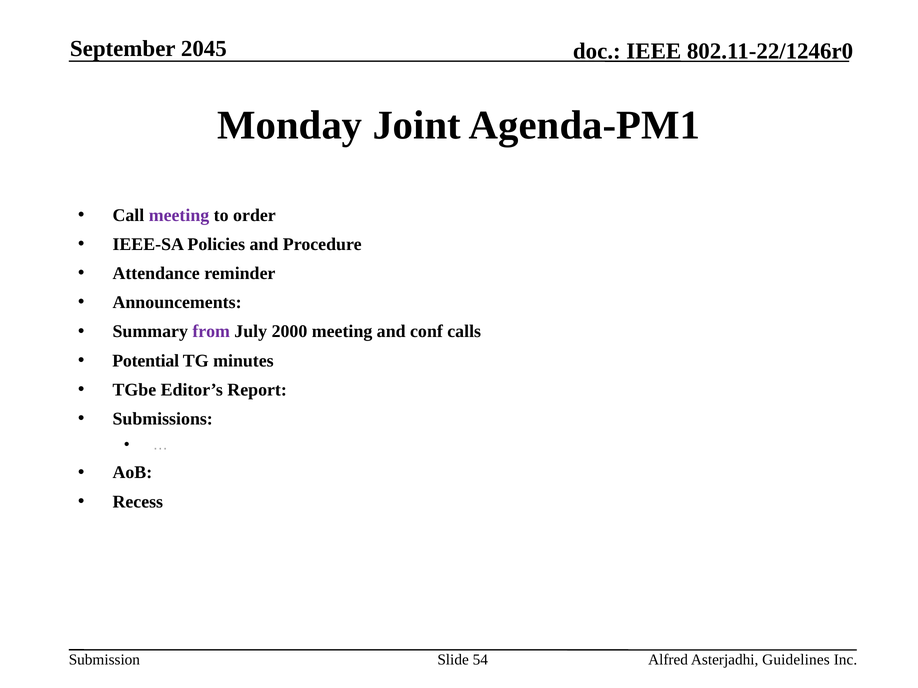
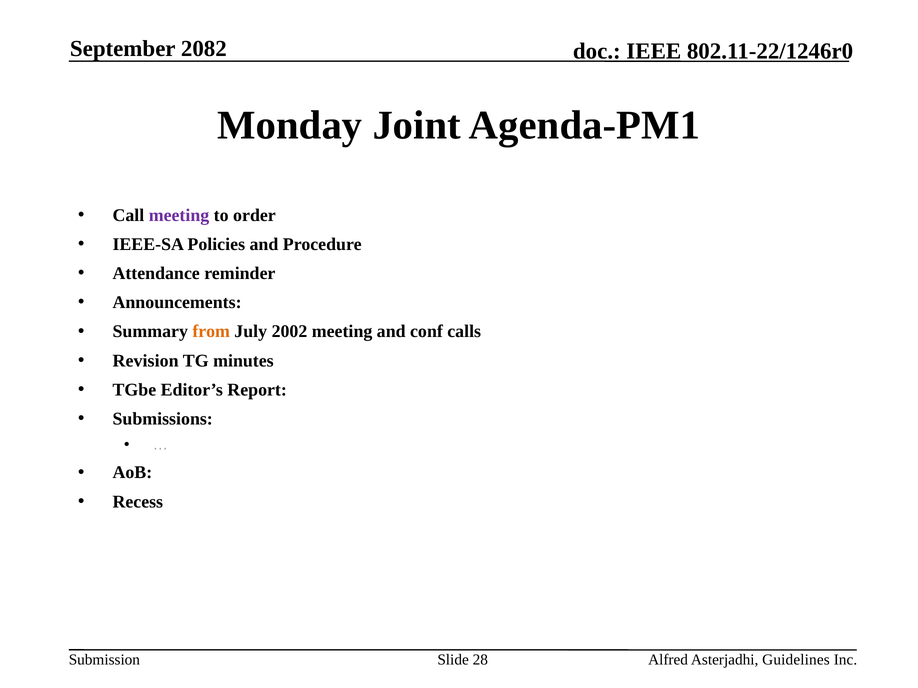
2045: 2045 -> 2082
from colour: purple -> orange
2000: 2000 -> 2002
Potential: Potential -> Revision
54: 54 -> 28
